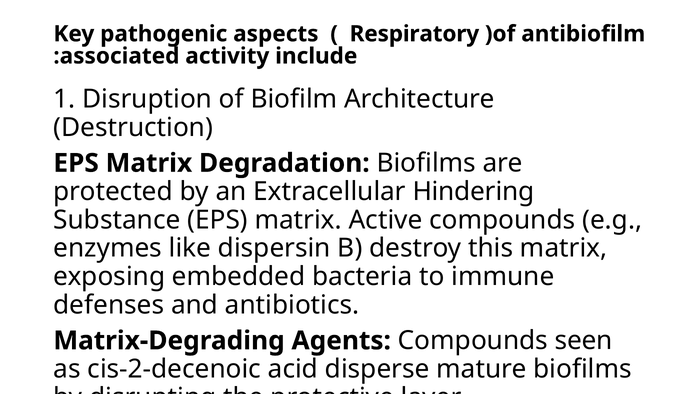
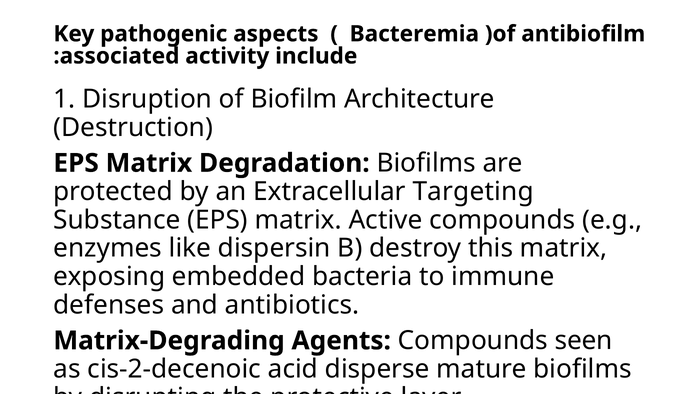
Respiratory: Respiratory -> Bacteremia
Hindering: Hindering -> Targeting
